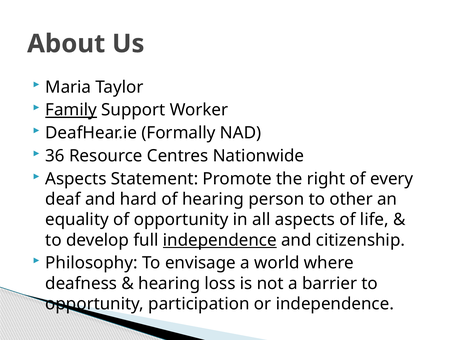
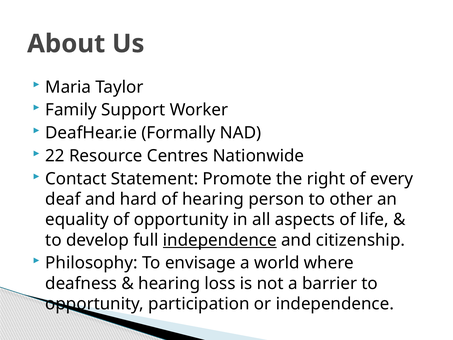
Family underline: present -> none
36: 36 -> 22
Aspects at (76, 179): Aspects -> Contact
